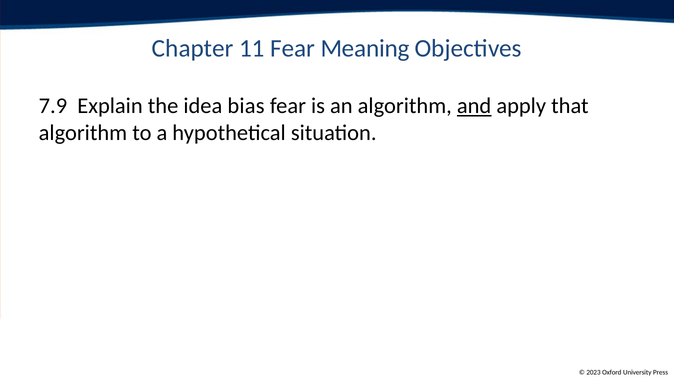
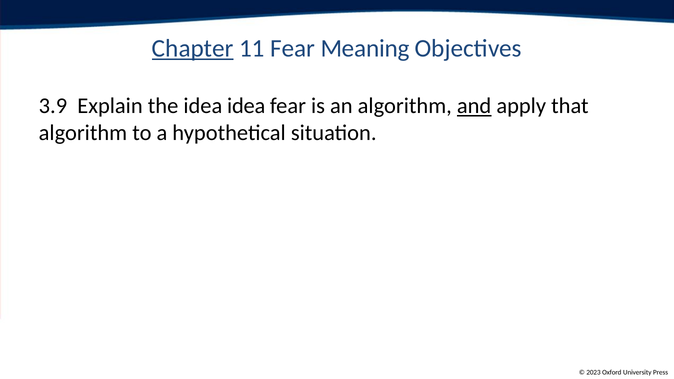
Chapter underline: none -> present
7.9: 7.9 -> 3.9
idea bias: bias -> idea
